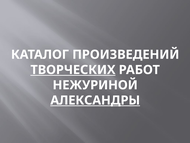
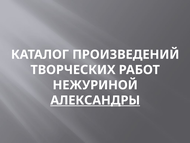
ТВОРЧЕСКИХ underline: present -> none
